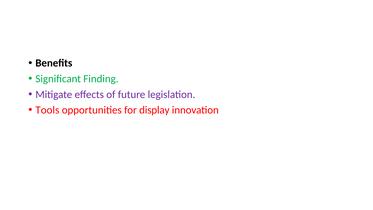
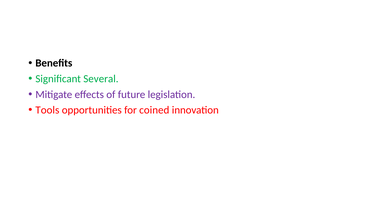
Finding: Finding -> Several
display: display -> coined
